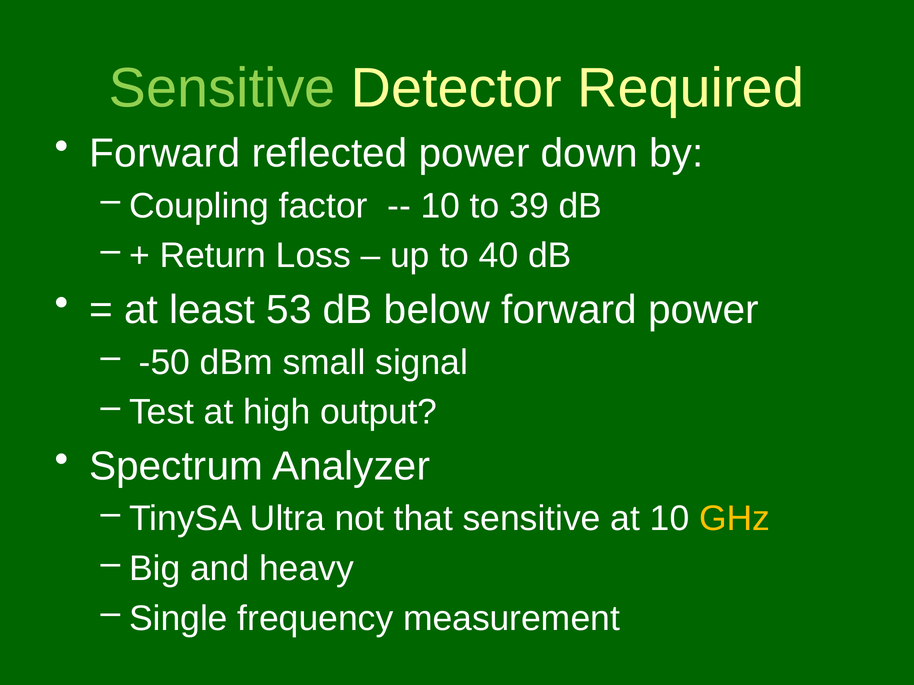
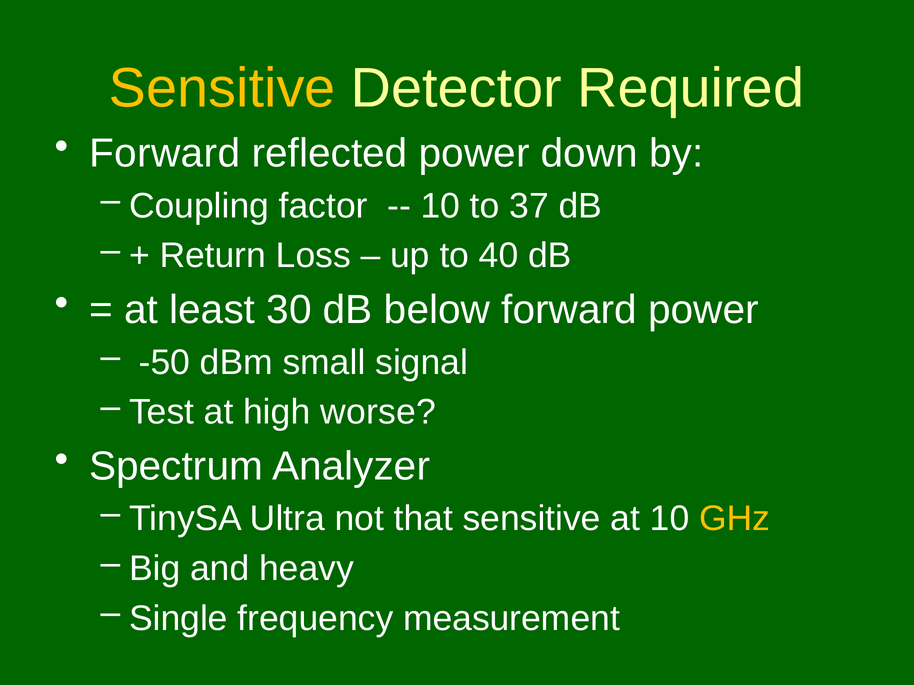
Sensitive at (222, 88) colour: light green -> yellow
39: 39 -> 37
53: 53 -> 30
output: output -> worse
